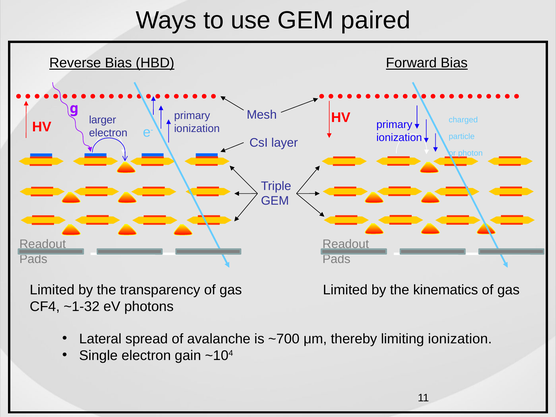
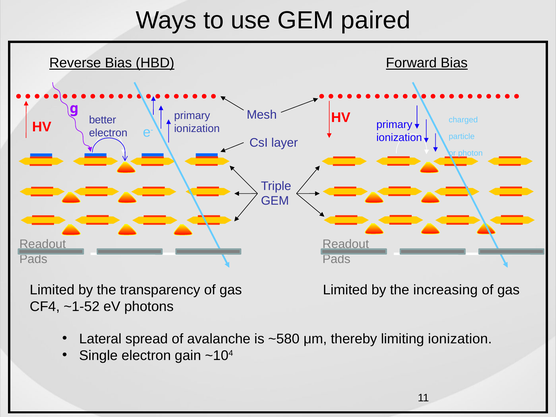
larger: larger -> better
kinematics: kinematics -> increasing
~1-32: ~1-32 -> ~1-52
~700: ~700 -> ~580
